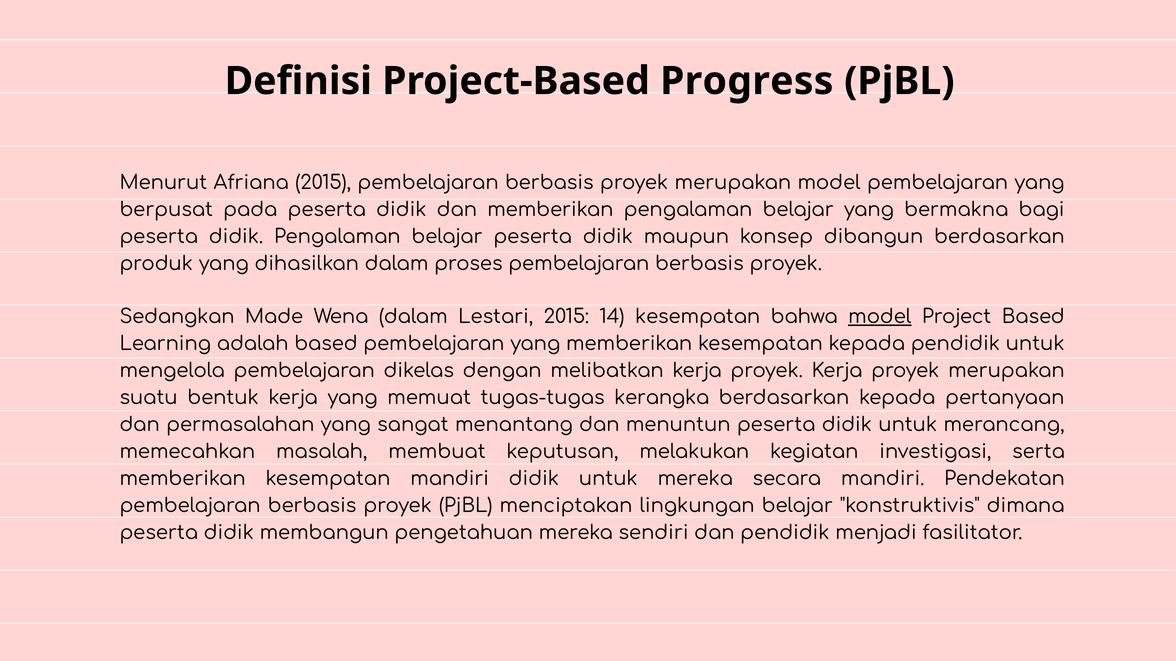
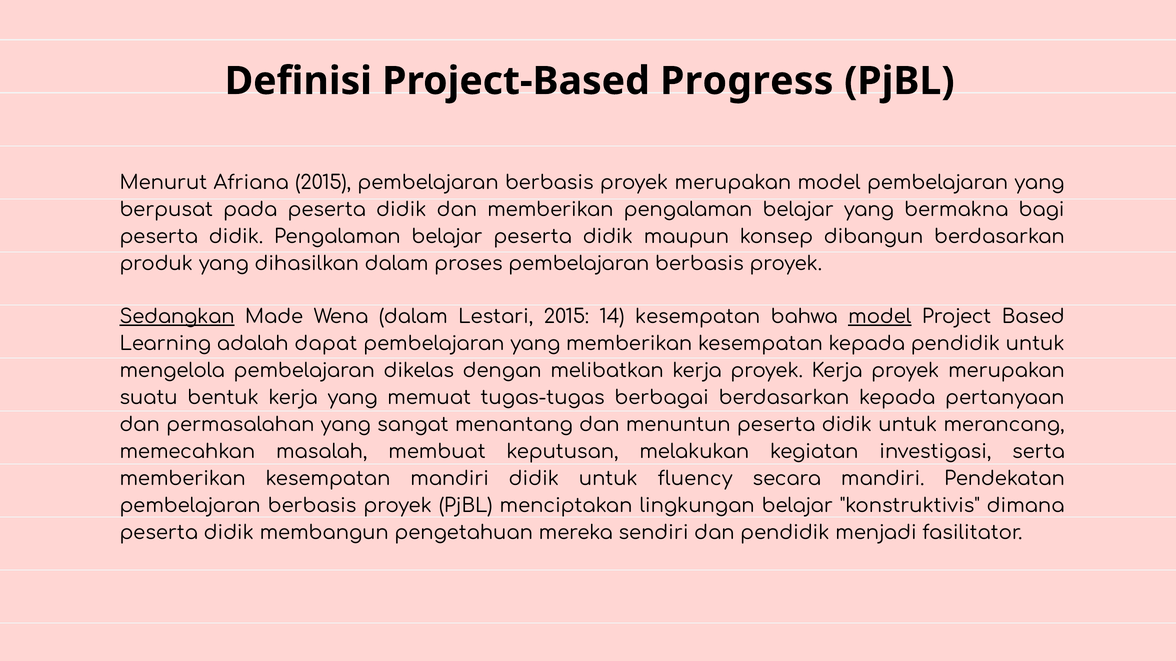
Sedangkan underline: none -> present
adalah based: based -> dapat
kerangka: kerangka -> berbagai
untuk mereka: mereka -> fluency
